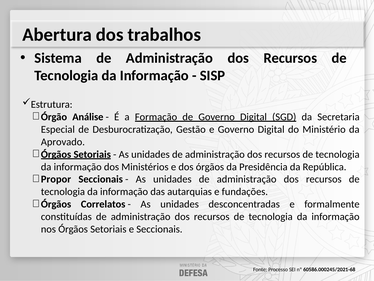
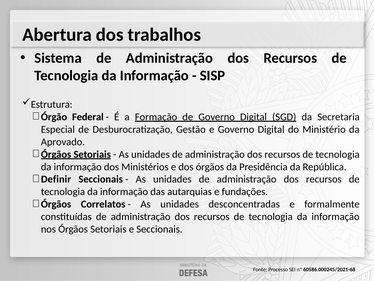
Análise: Análise -> Federal
Propor: Propor -> Definir
